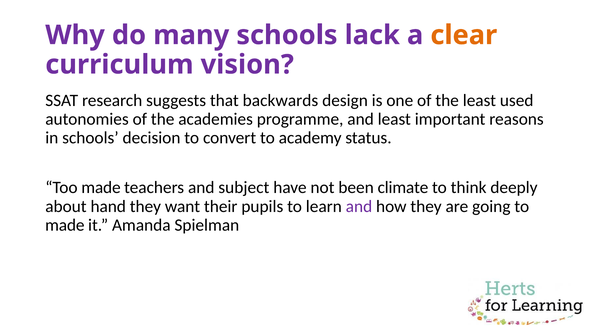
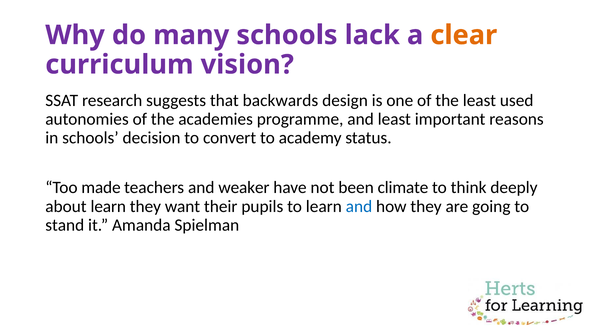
subject: subject -> weaker
about hand: hand -> learn
and at (359, 206) colour: purple -> blue
made at (65, 225): made -> stand
